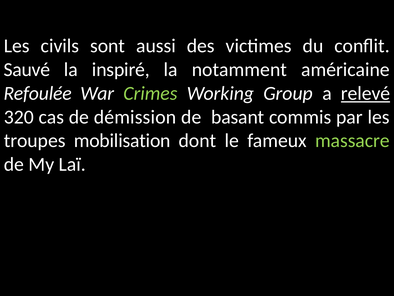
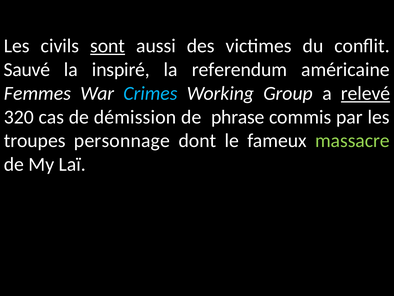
sont underline: none -> present
notamment: notamment -> referendum
Refoulée: Refoulée -> Femmes
Crimes colour: light green -> light blue
basant: basant -> phrase
mobilisation: mobilisation -> personnage
